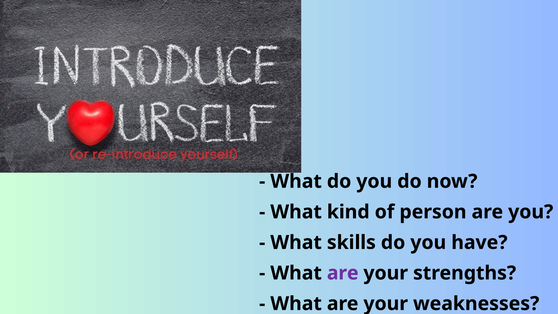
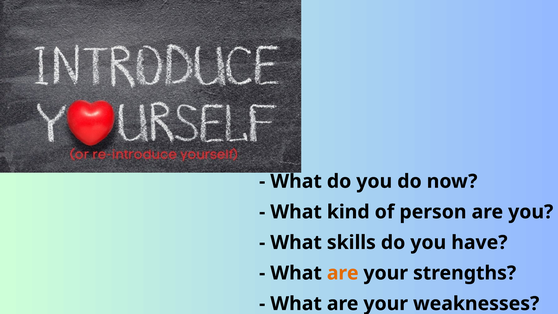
are at (343, 273) colour: purple -> orange
